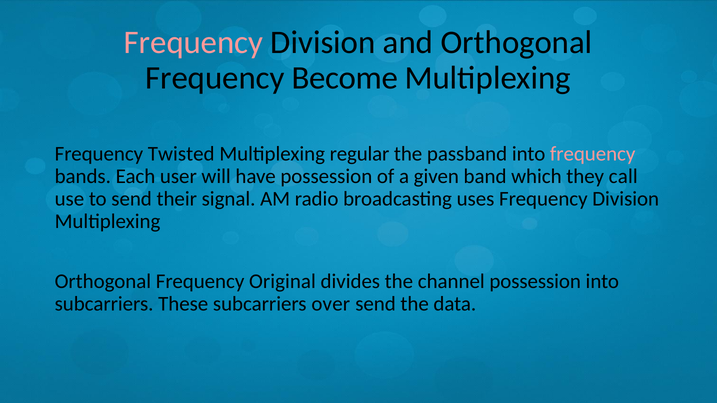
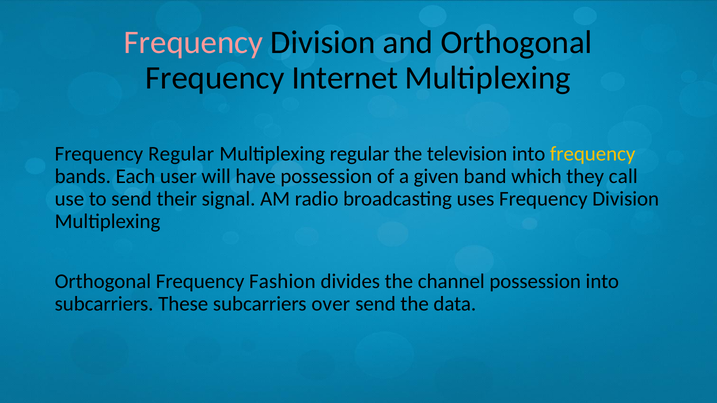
Become: Become -> Internet
Frequency Twisted: Twisted -> Regular
passband: passband -> television
frequency at (593, 154) colour: pink -> yellow
Original: Original -> Fashion
